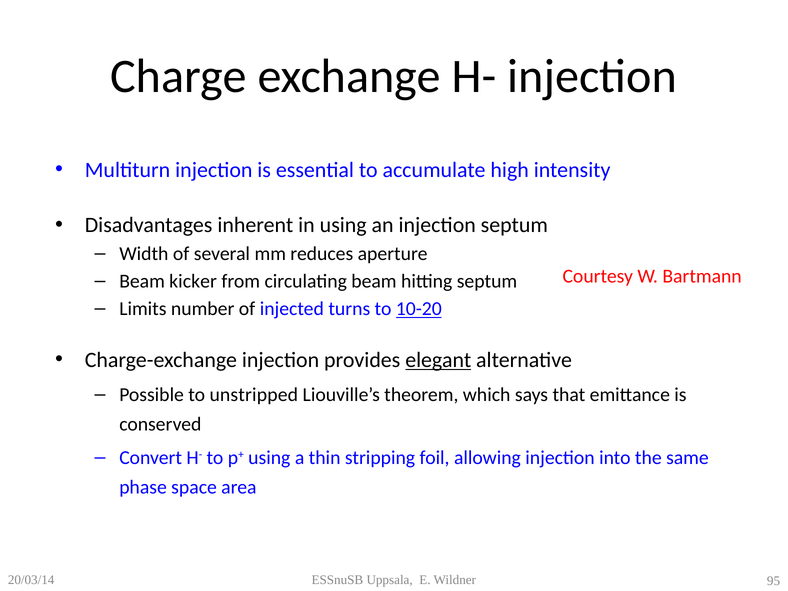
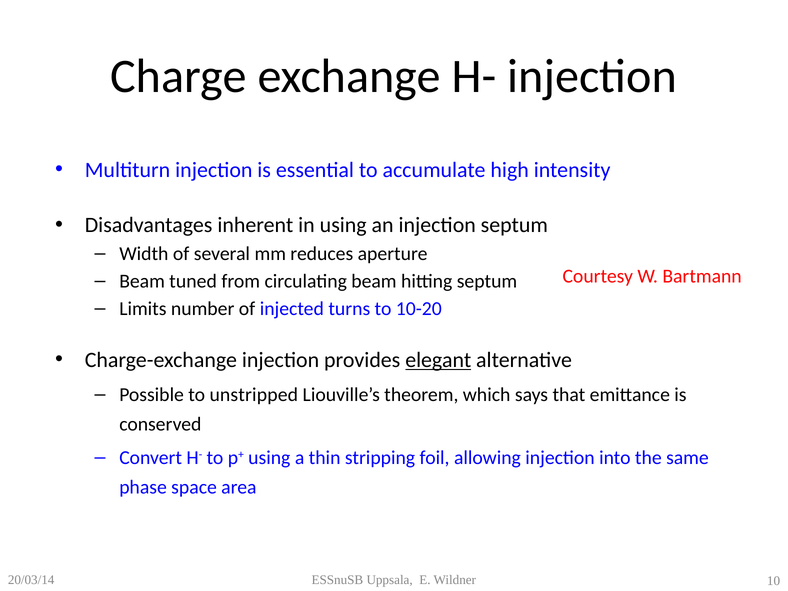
kicker: kicker -> tuned
10-20 underline: present -> none
95: 95 -> 10
